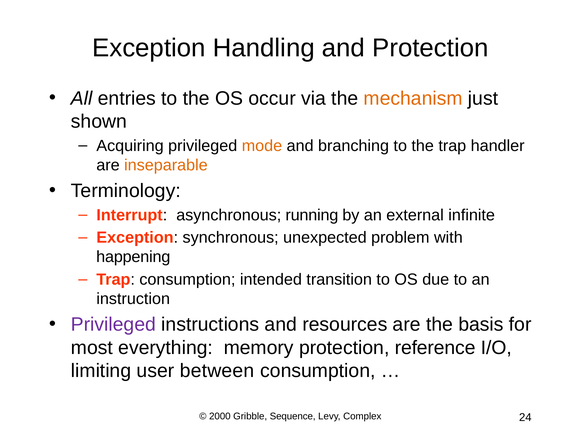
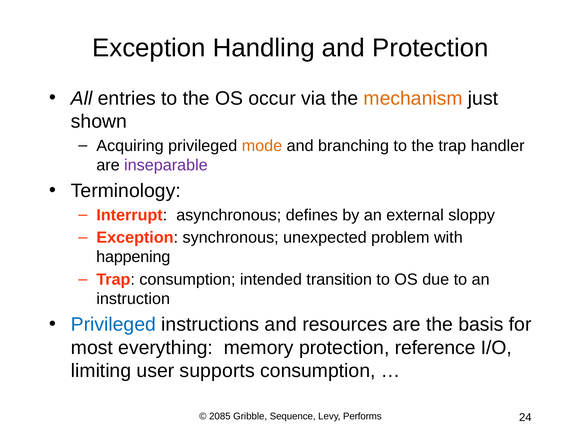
inseparable colour: orange -> purple
running: running -> defines
infinite: infinite -> sloppy
Privileged at (113, 324) colour: purple -> blue
between: between -> supports
2000: 2000 -> 2085
Complex: Complex -> Performs
